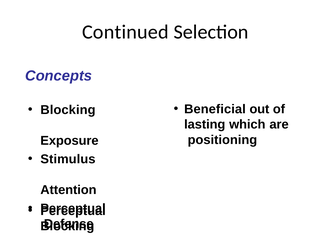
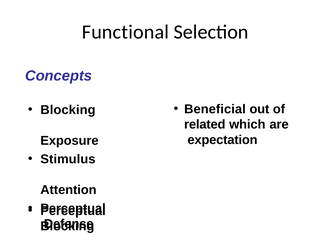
Continued: Continued -> Functional
lasting: lasting -> related
positioning: positioning -> expectation
